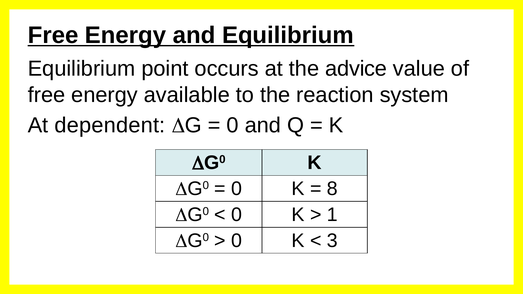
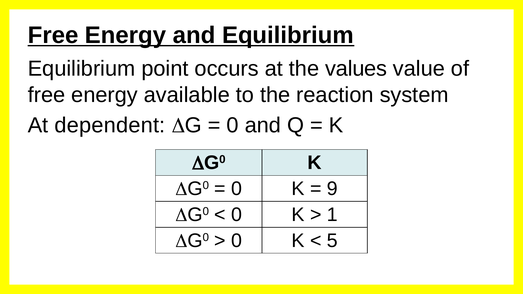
advice: advice -> values
8: 8 -> 9
3: 3 -> 5
